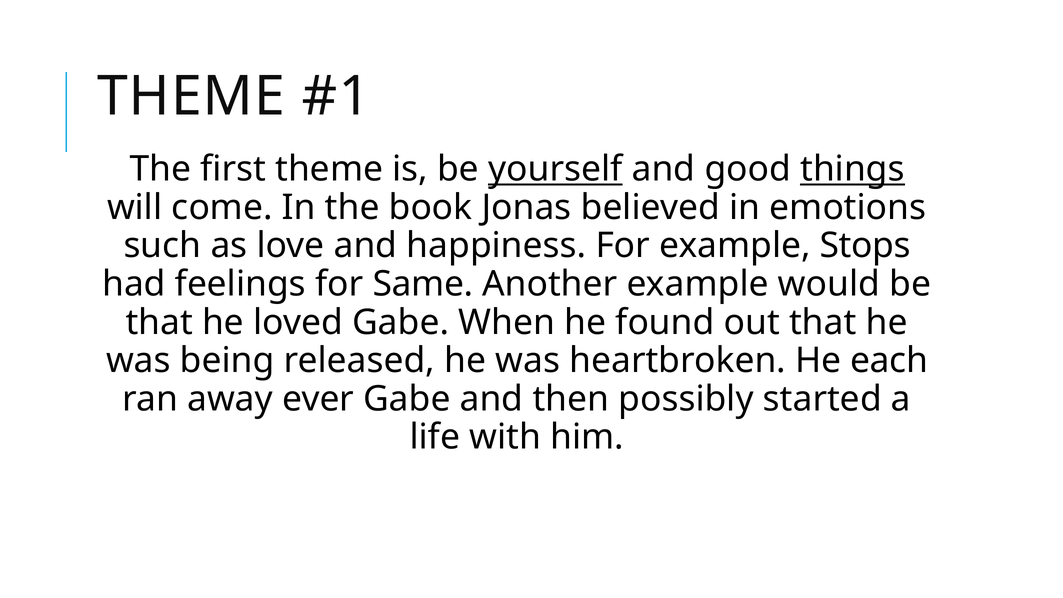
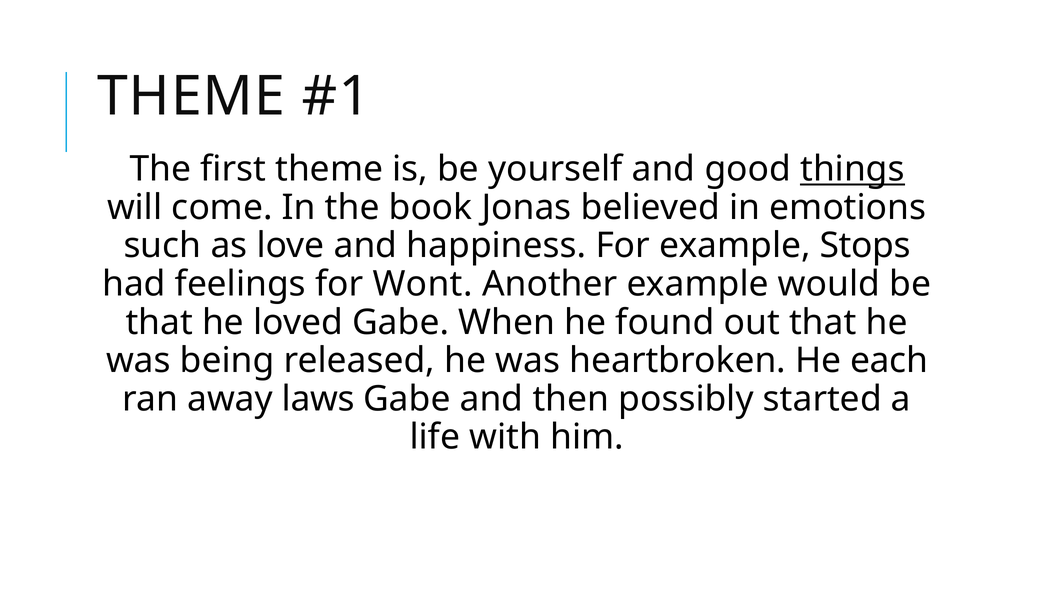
yourself underline: present -> none
Same: Same -> Wont
ever: ever -> laws
